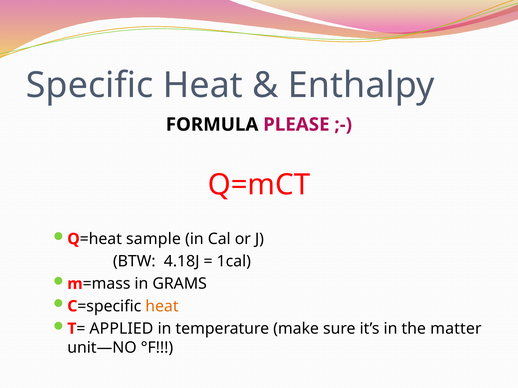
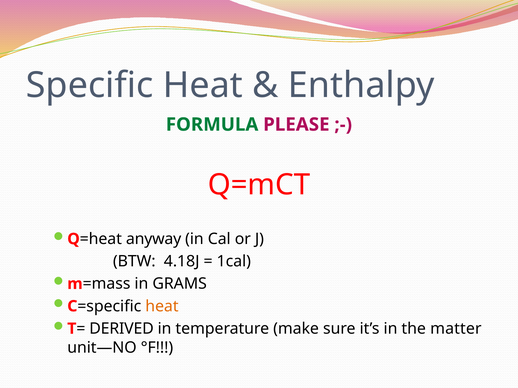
FORMULA colour: black -> green
sample: sample -> anyway
APPLIED: APPLIED -> DERIVED
